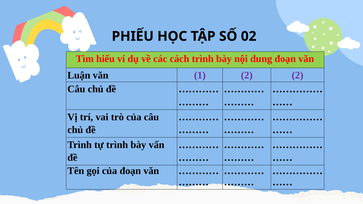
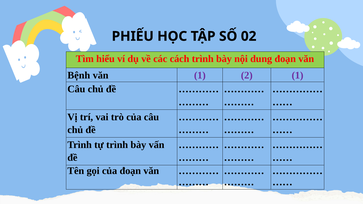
Luận: Luận -> Bệnh
2 2: 2 -> 1
